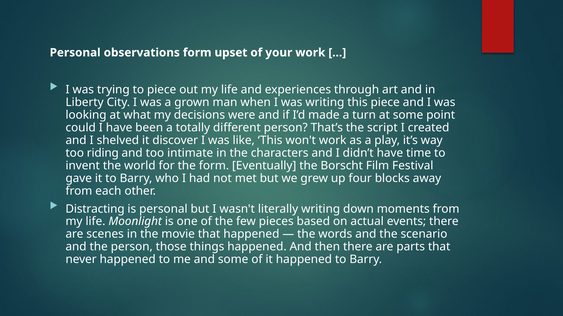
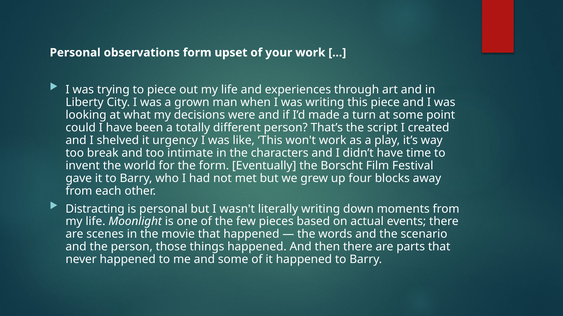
discover: discover -> urgency
riding: riding -> break
